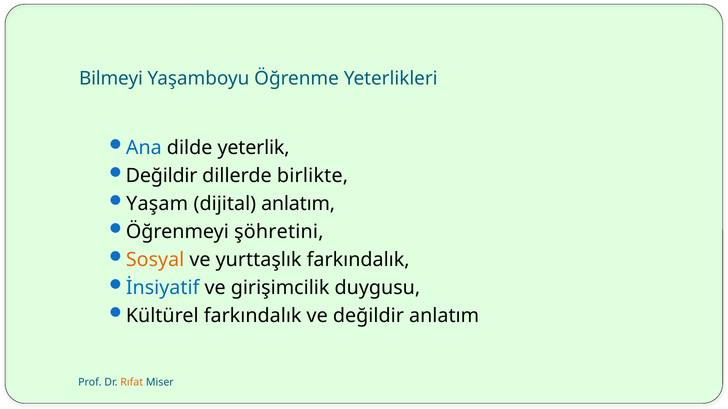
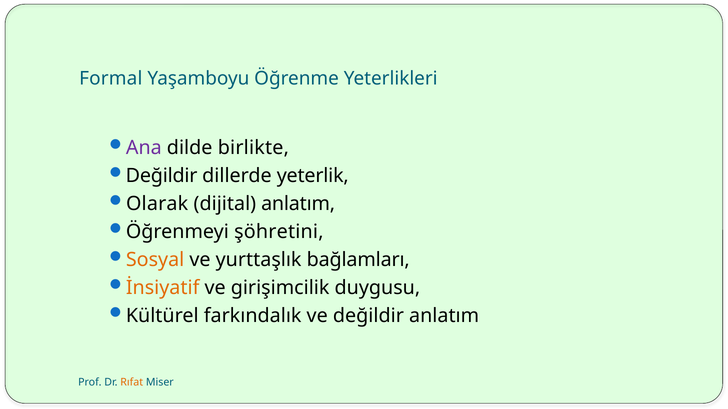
Bilmeyi: Bilmeyi -> Formal
Ana colour: blue -> purple
yeterlik: yeterlik -> birlikte
birlikte: birlikte -> yeterlik
Yaşam: Yaşam -> Olarak
yurttaşlık farkındalık: farkındalık -> bağlamları
İnsiyatif colour: blue -> orange
